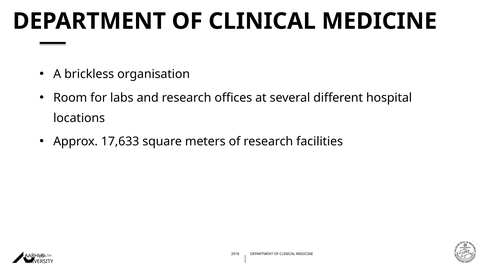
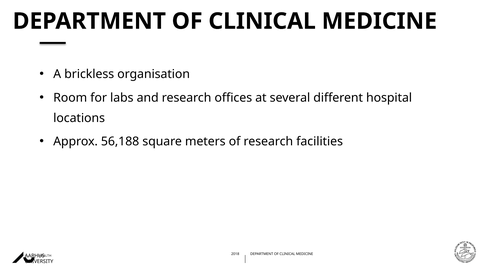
17,633: 17,633 -> 56,188
